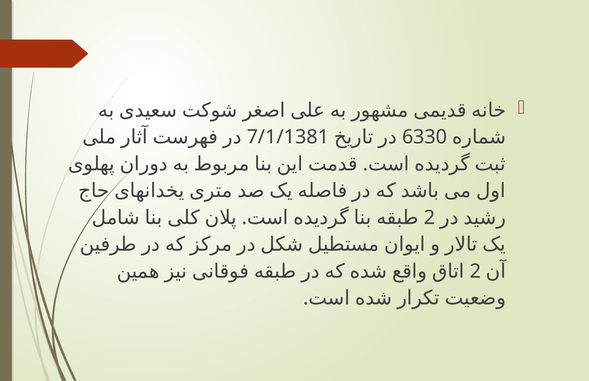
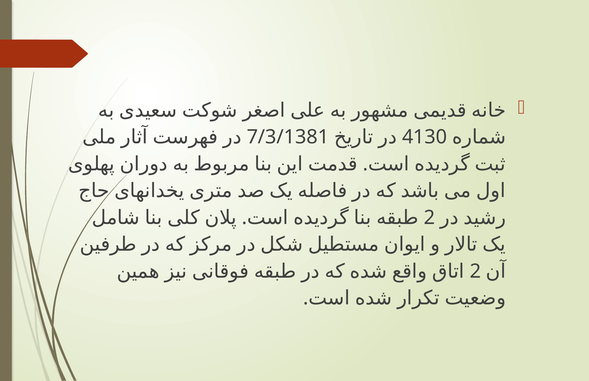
7/1/1381: 7/1/1381 -> 7/3/1381
6330: 6330 -> 4130
